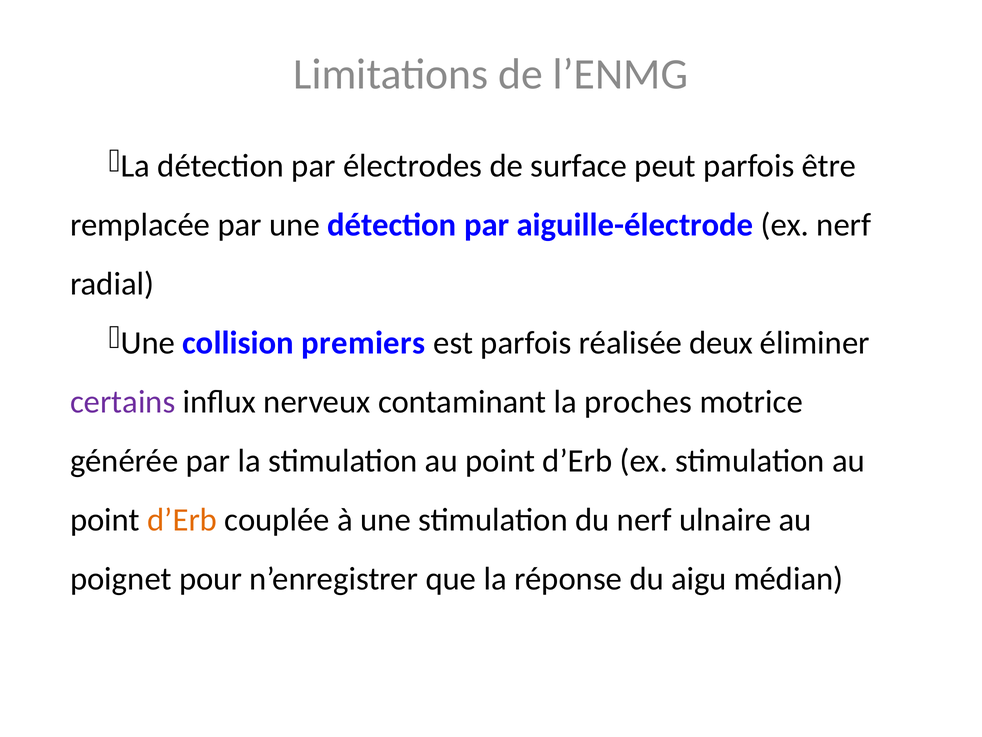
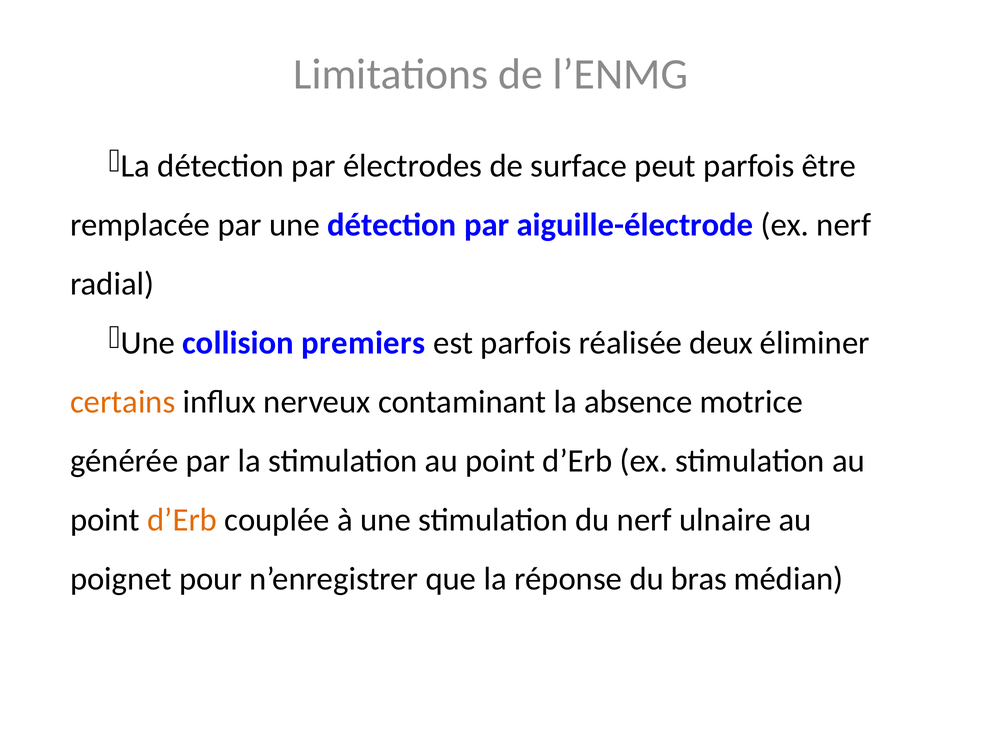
certains colour: purple -> orange
proches: proches -> absence
aigu: aigu -> bras
